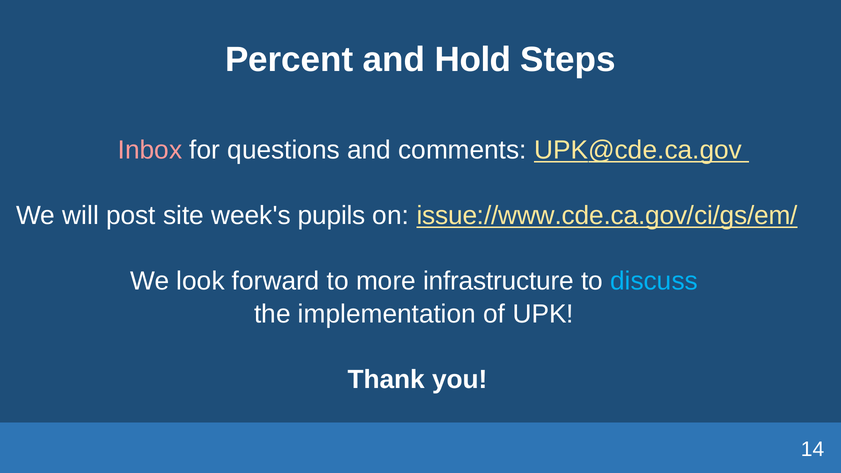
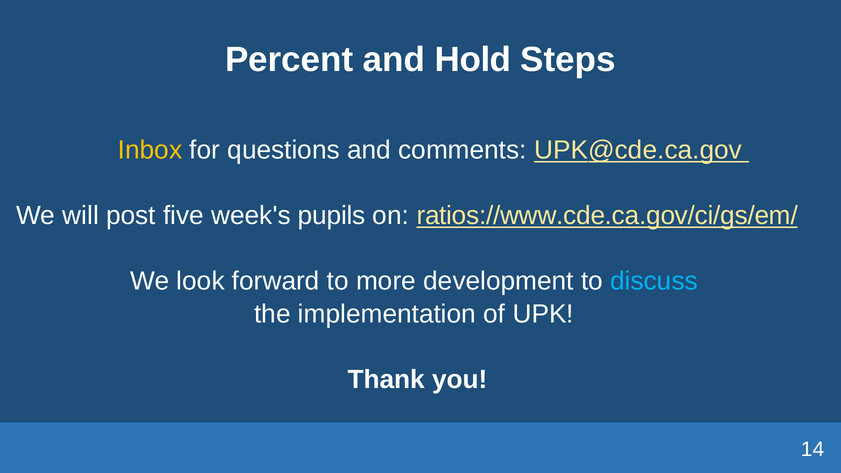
Inbox colour: pink -> yellow
site: site -> five
issue://www.cde.ca.gov/ci/gs/em/: issue://www.cde.ca.gov/ci/gs/em/ -> ratios://www.cde.ca.gov/ci/gs/em/
infrastructure: infrastructure -> development
